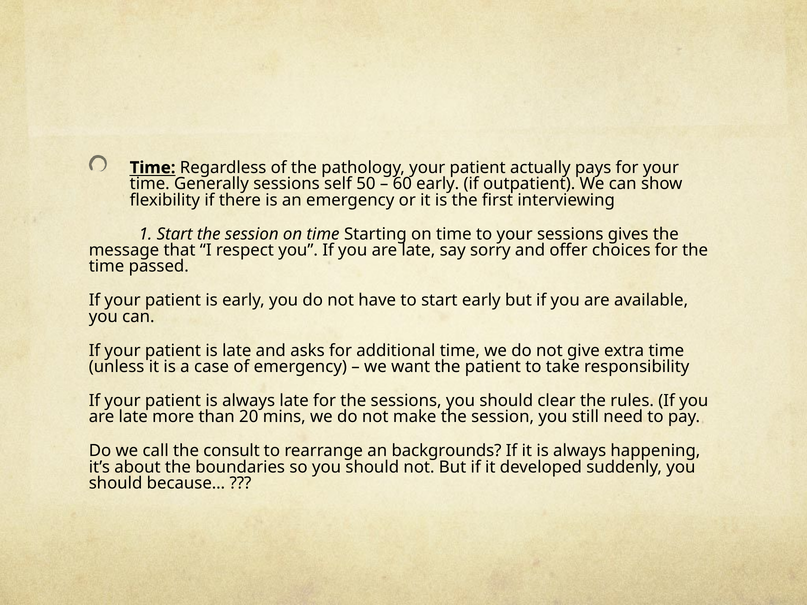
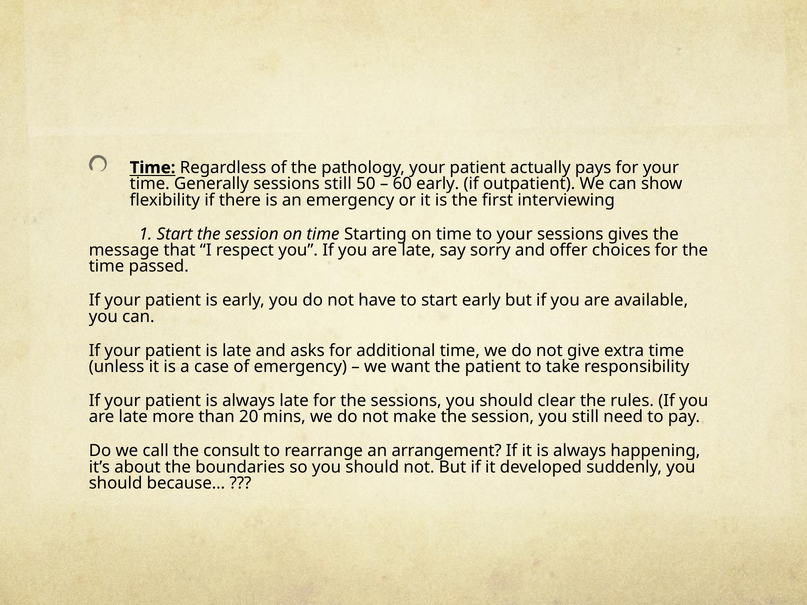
sessions self: self -> still
backgrounds: backgrounds -> arrangement
